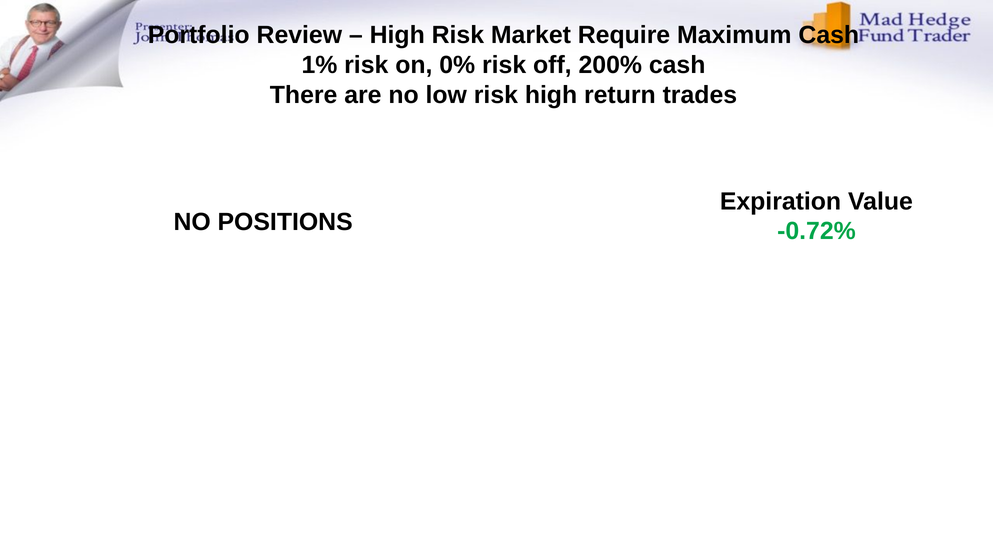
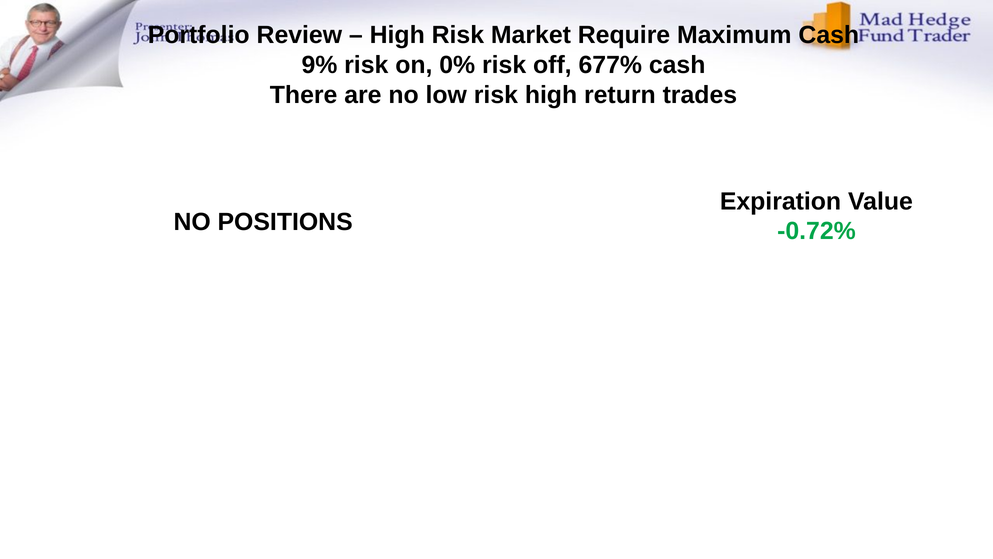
1%: 1% -> 9%
200%: 200% -> 677%
